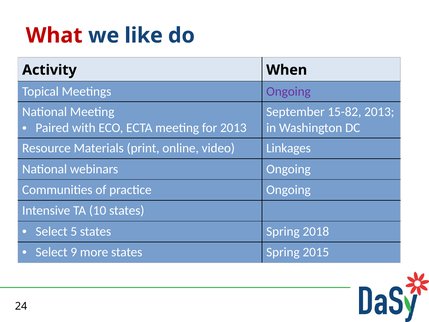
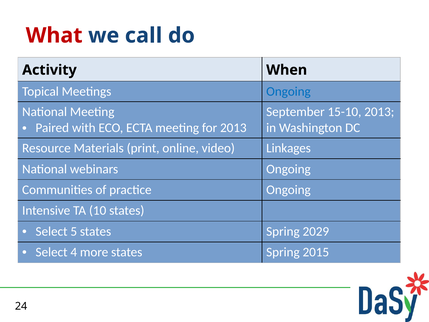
like: like -> call
Ongoing at (288, 91) colour: purple -> blue
15-82: 15-82 -> 15-10
2018: 2018 -> 2029
9: 9 -> 4
